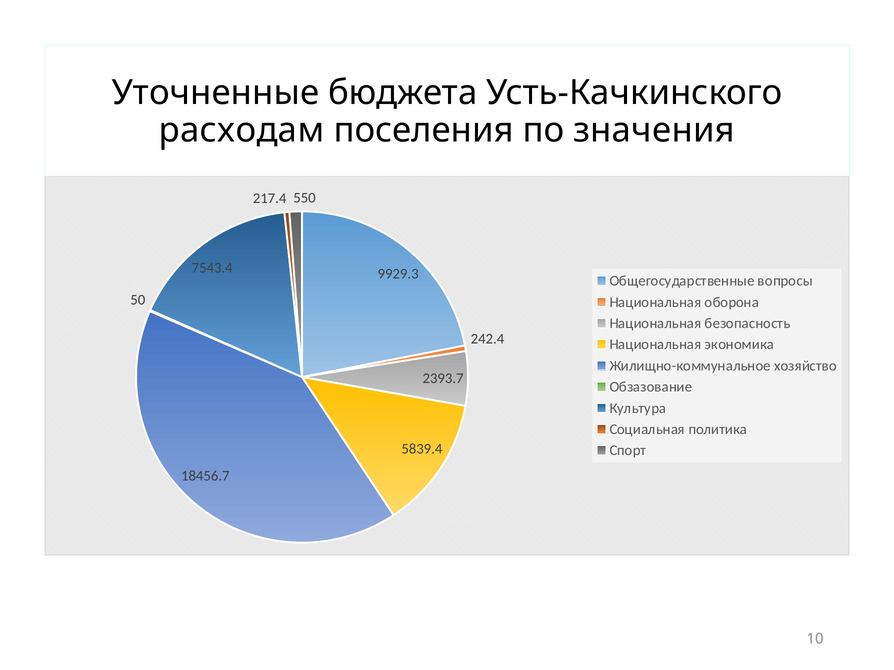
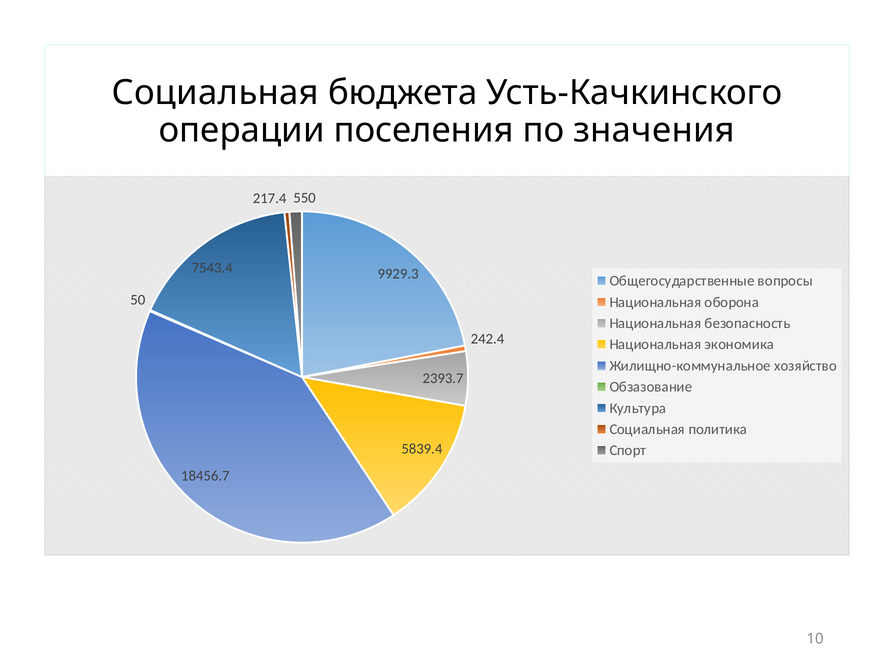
Уточненные at (215, 93): Уточненные -> Социальная
расходам: расходам -> операции
